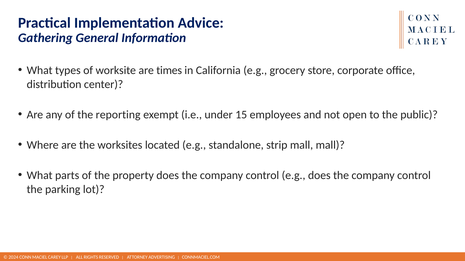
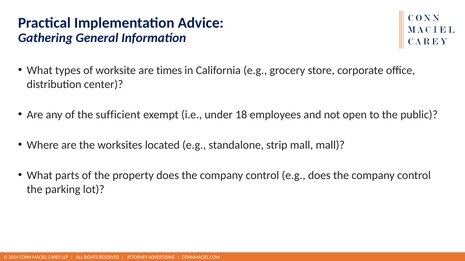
reporting: reporting -> sufficient
15: 15 -> 18
